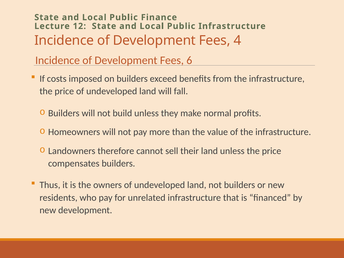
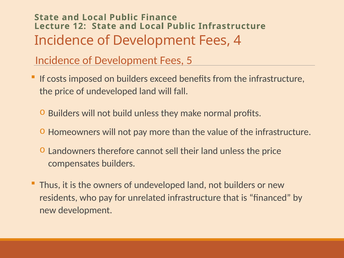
6: 6 -> 5
